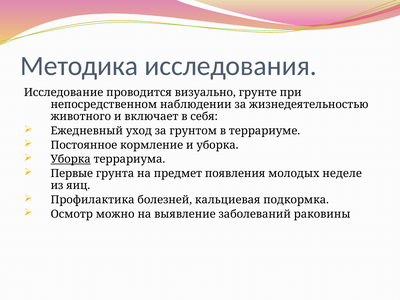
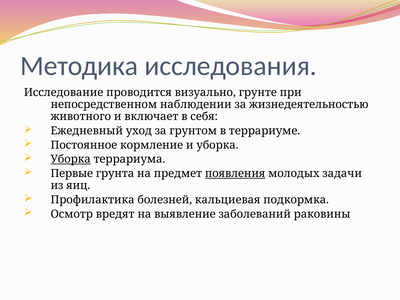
появления underline: none -> present
неделе: неделе -> задачи
можно: можно -> вредят
